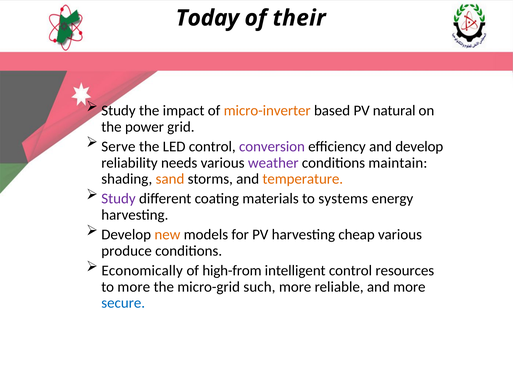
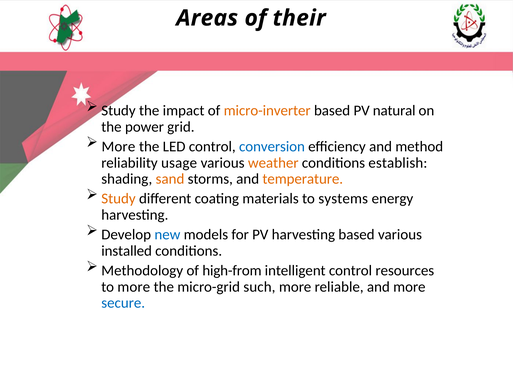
Today: Today -> Areas
Serve at (118, 147): Serve -> More
conversion colour: purple -> blue
and develop: develop -> method
needs: needs -> usage
weather colour: purple -> orange
maintain: maintain -> establish
Study at (118, 199) colour: purple -> orange
new colour: orange -> blue
harvesting cheap: cheap -> based
produce: produce -> installed
Economically: Economically -> Methodology
